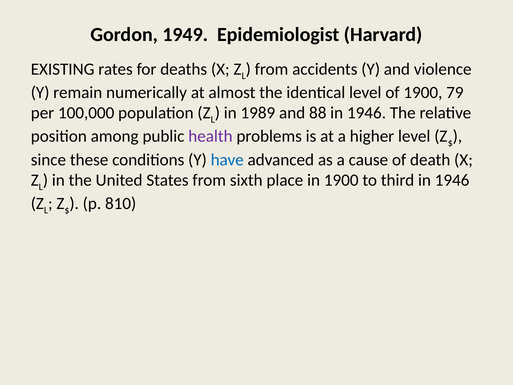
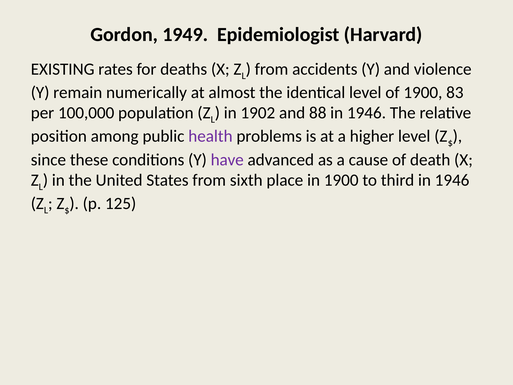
79: 79 -> 83
1989: 1989 -> 1902
have colour: blue -> purple
810: 810 -> 125
